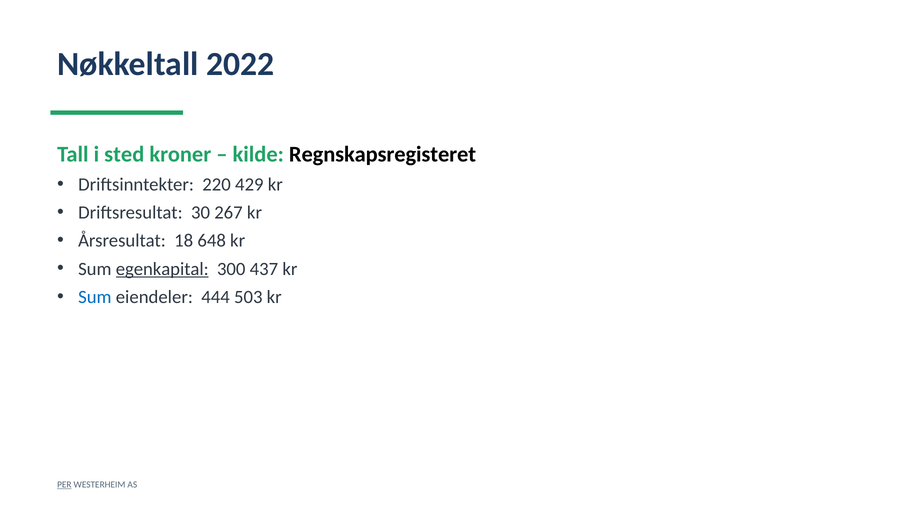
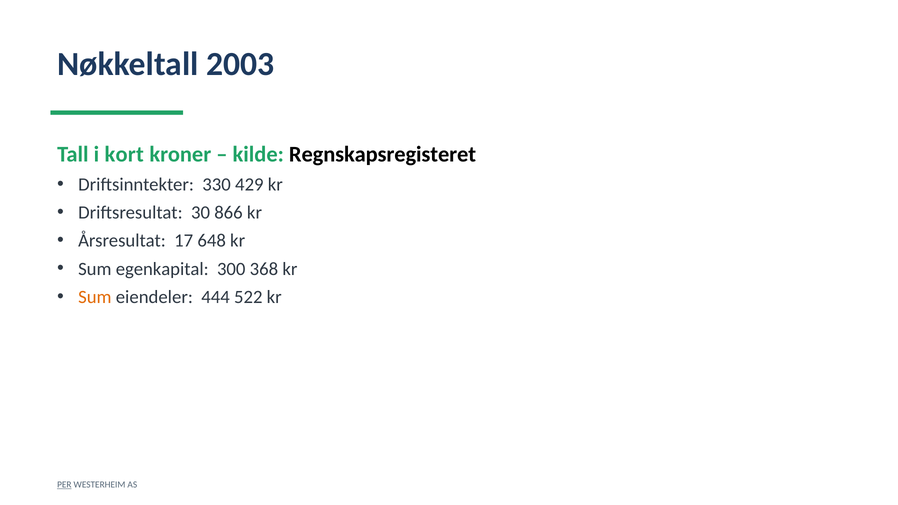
2022: 2022 -> 2003
sted: sted -> kort
220: 220 -> 330
267: 267 -> 866
18: 18 -> 17
egenkapital underline: present -> none
437: 437 -> 368
Sum at (95, 297) colour: blue -> orange
503: 503 -> 522
